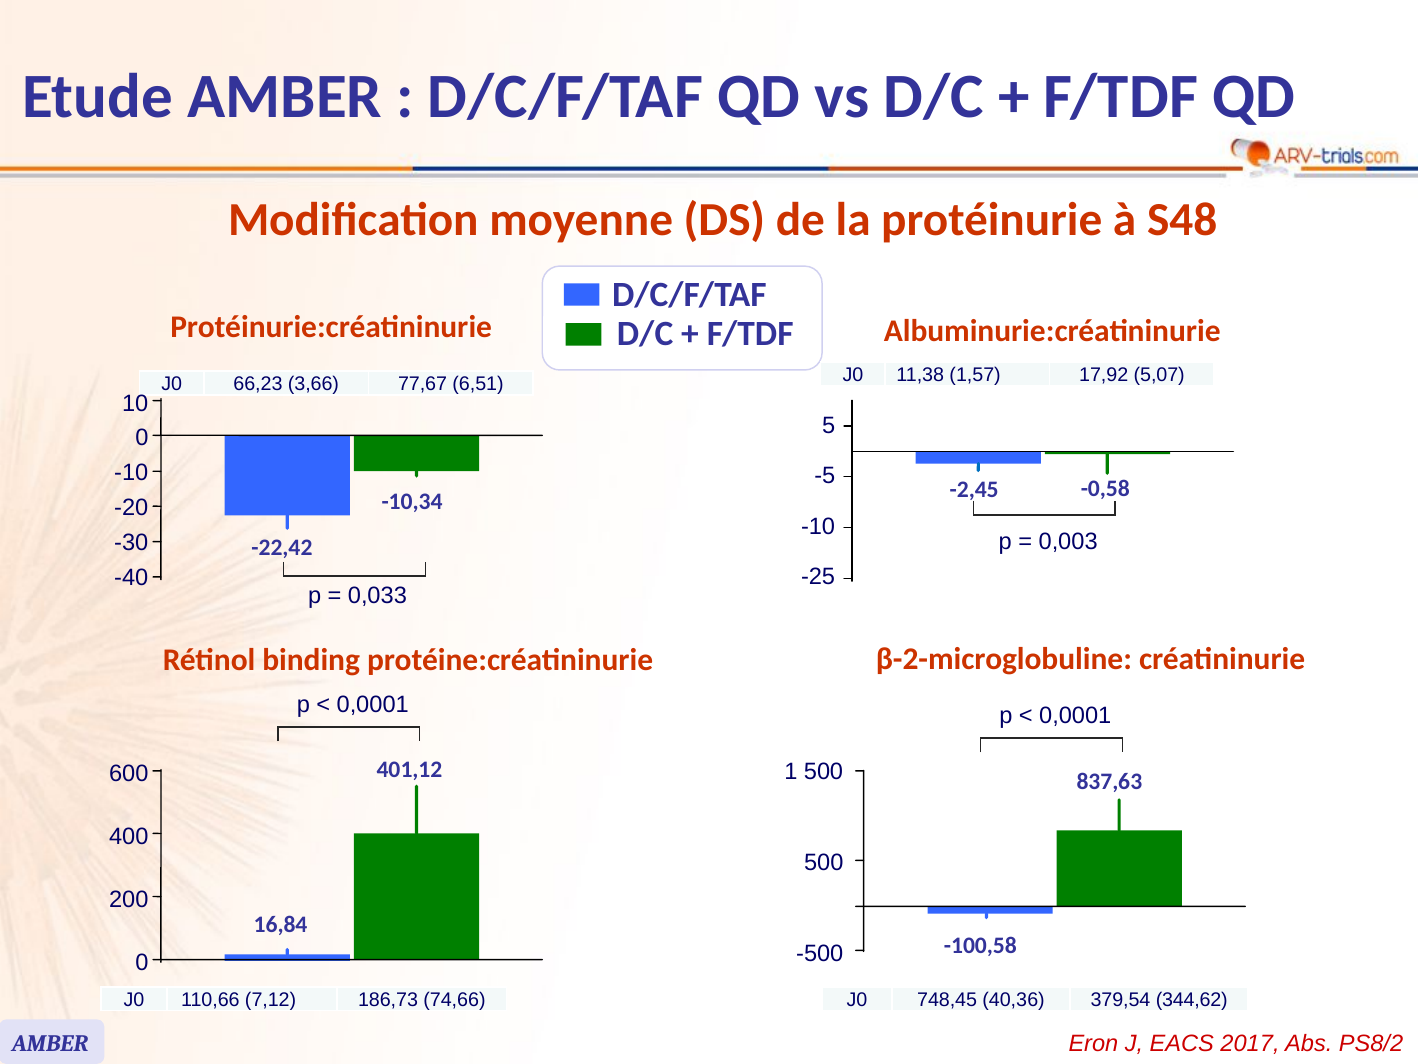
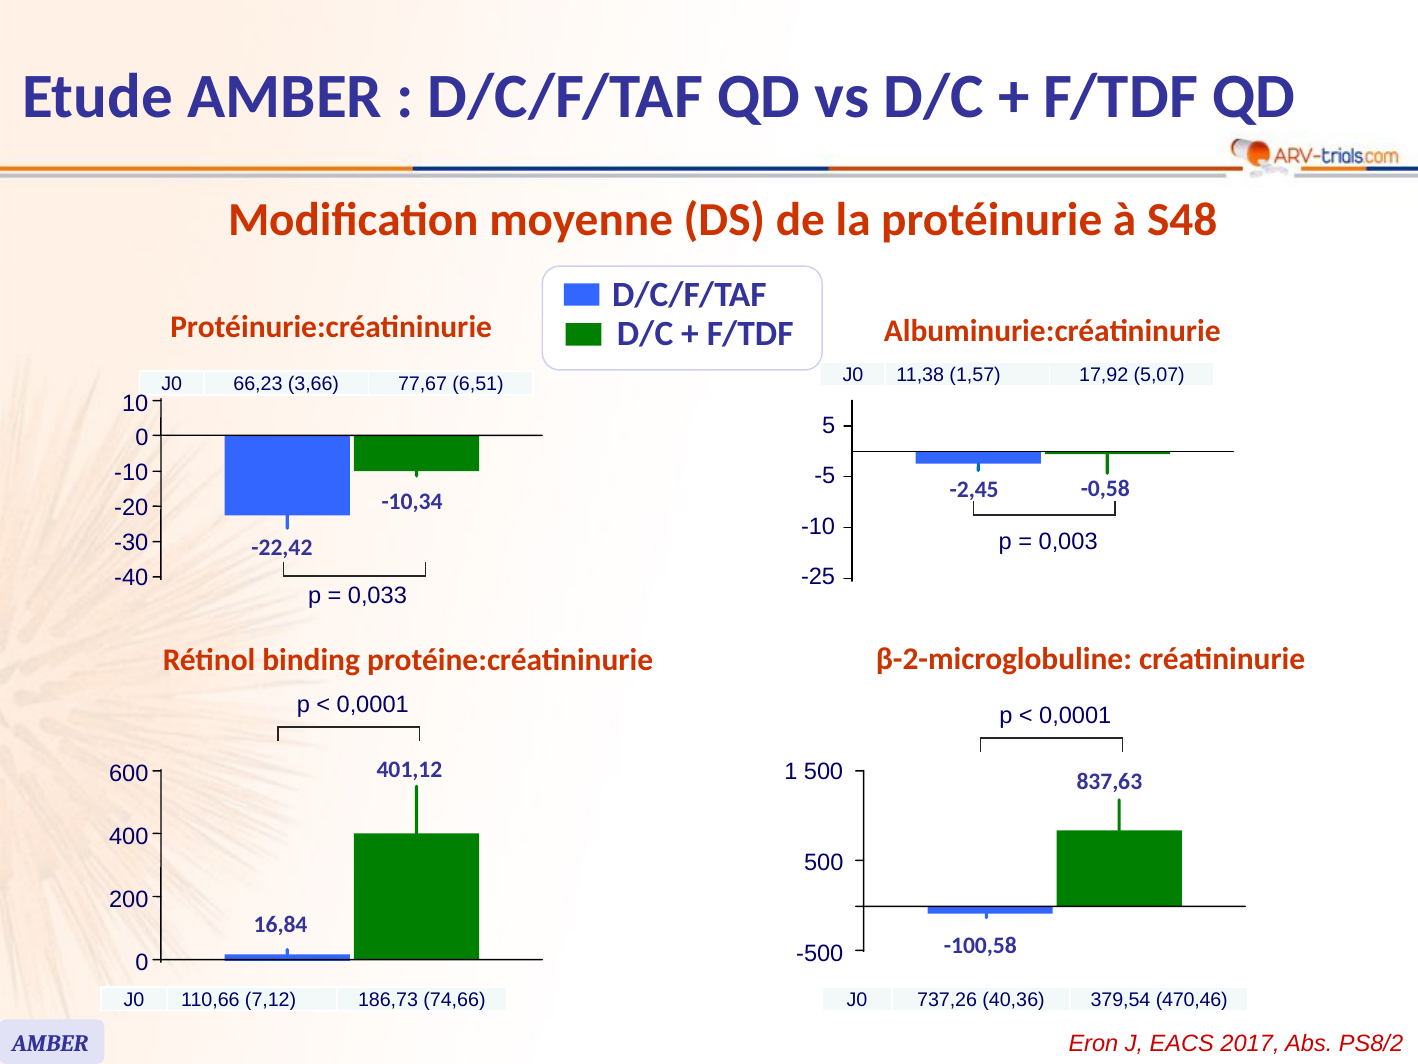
748,45: 748,45 -> 737,26
344,62: 344,62 -> 470,46
